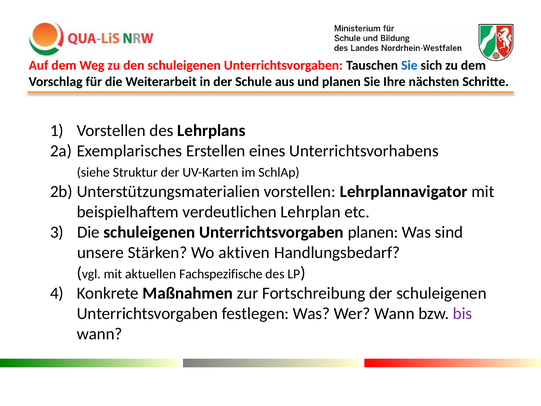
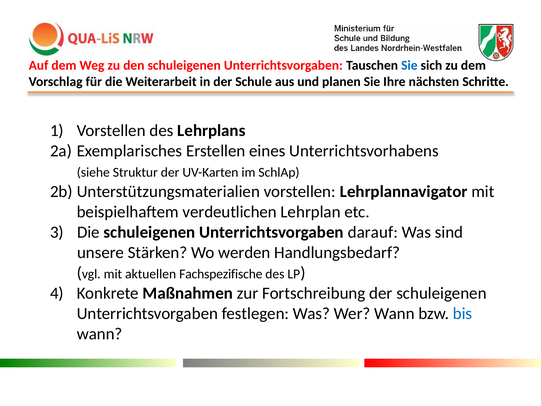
Unterrichtsvorgaben planen: planen -> darauf
aktiven: aktiven -> werden
bis colour: purple -> blue
